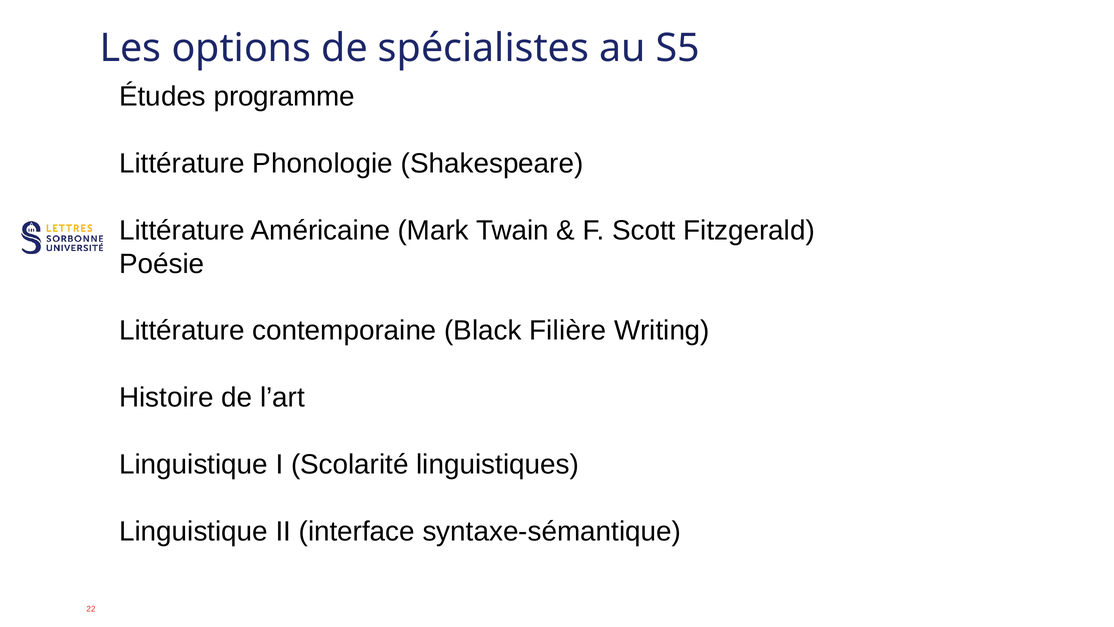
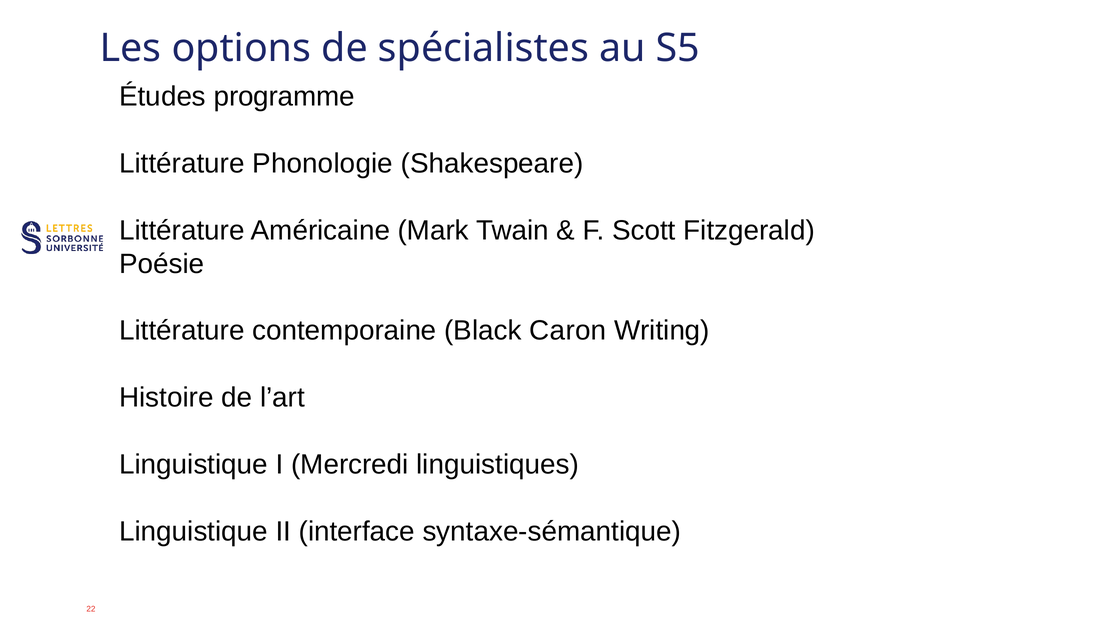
Filière: Filière -> Caron
Scolarité: Scolarité -> Mercredi
